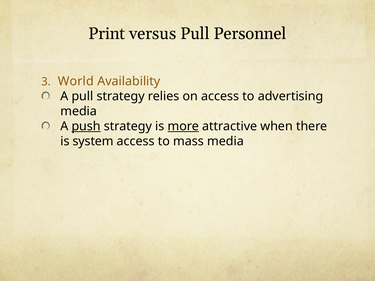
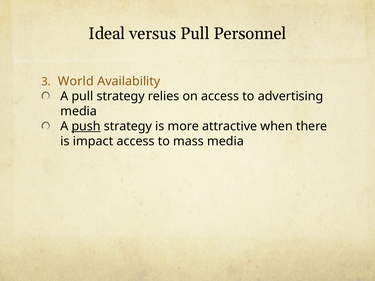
Print: Print -> Ideal
more underline: present -> none
system: system -> impact
